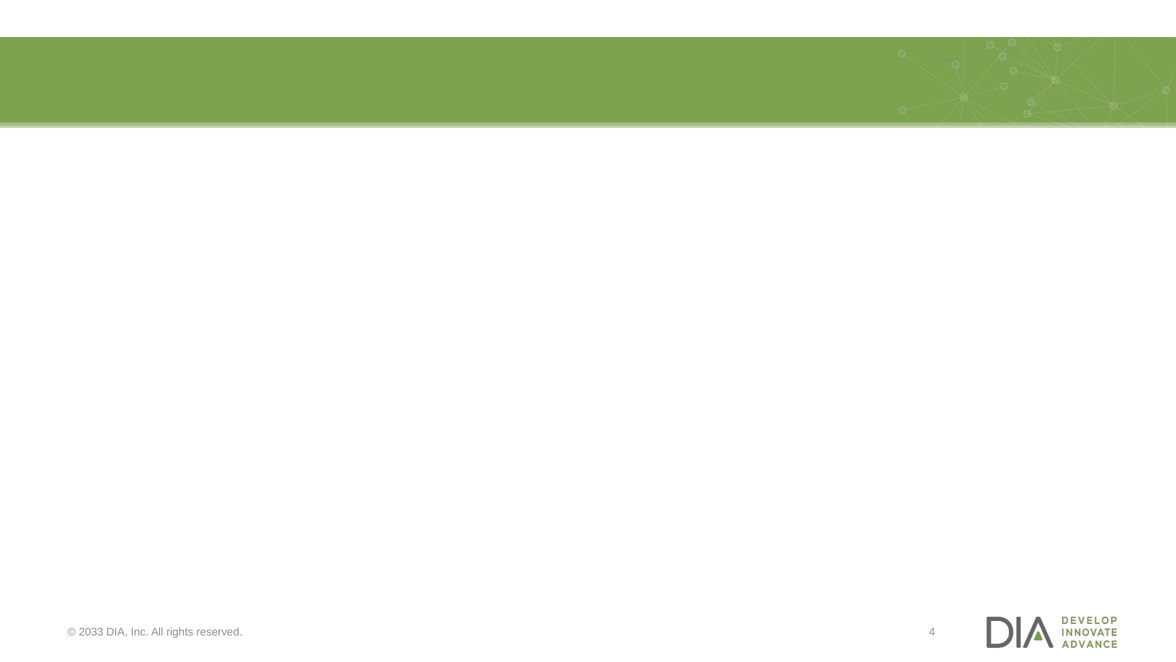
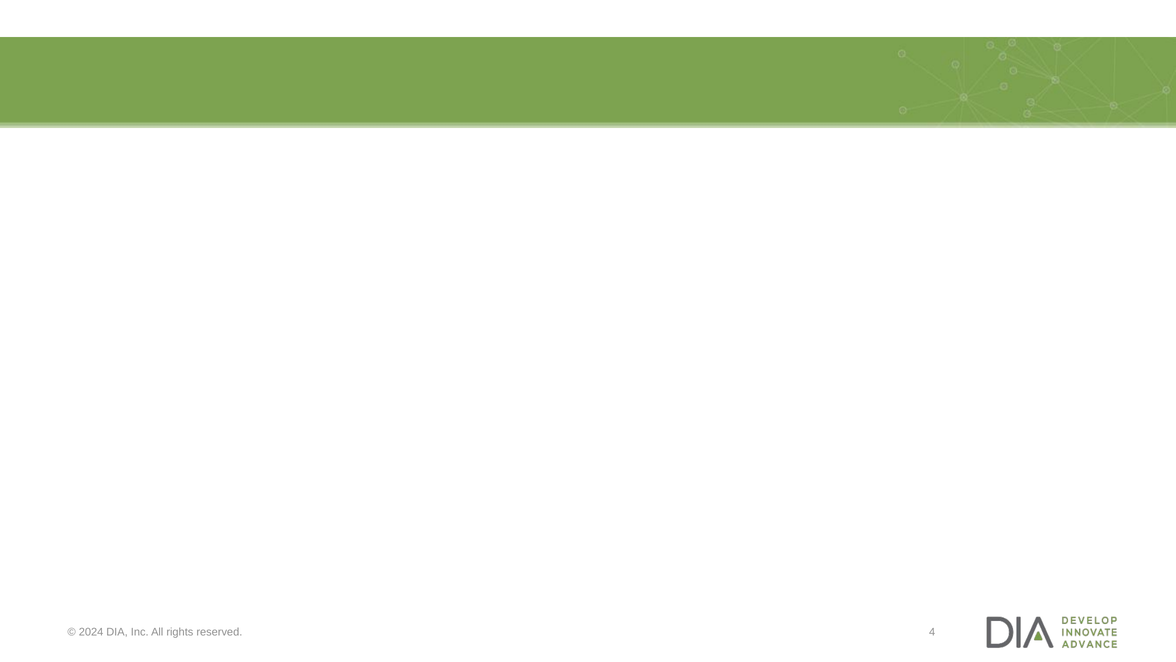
2033: 2033 -> 2024
